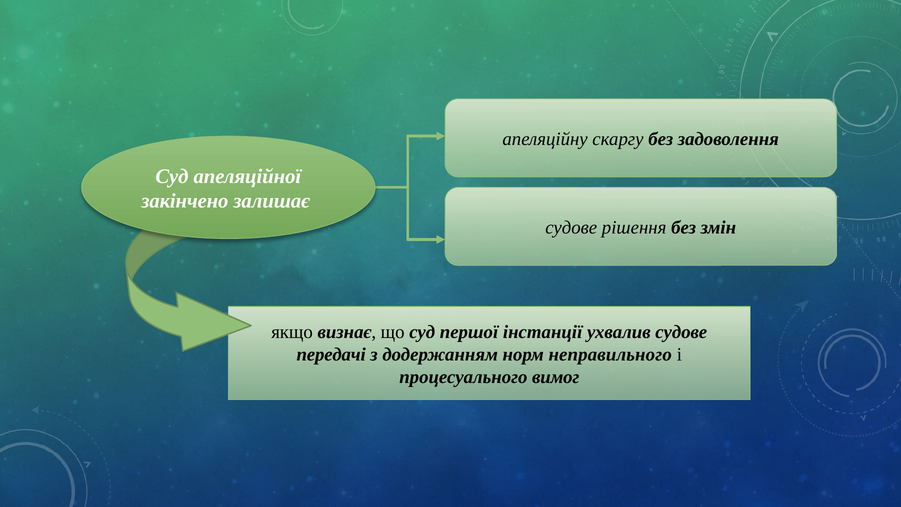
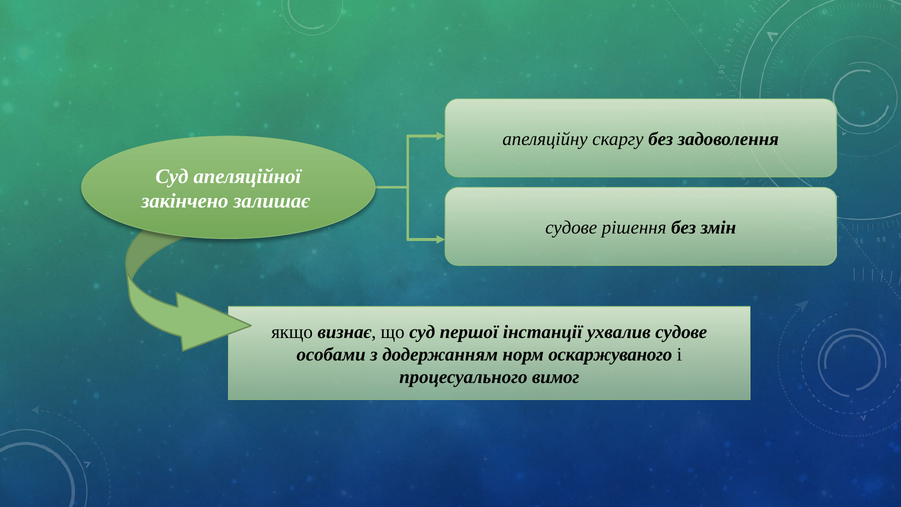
передачі: передачі -> особами
неправильного: неправильного -> оскаржуваного
